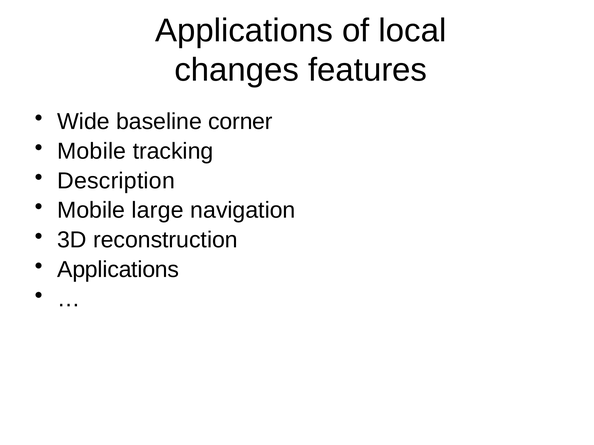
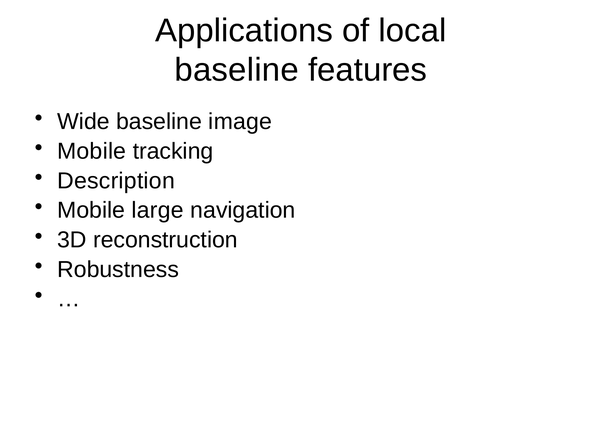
changes at (237, 70): changes -> baseline
corner: corner -> image
Applications at (118, 270): Applications -> Robustness
